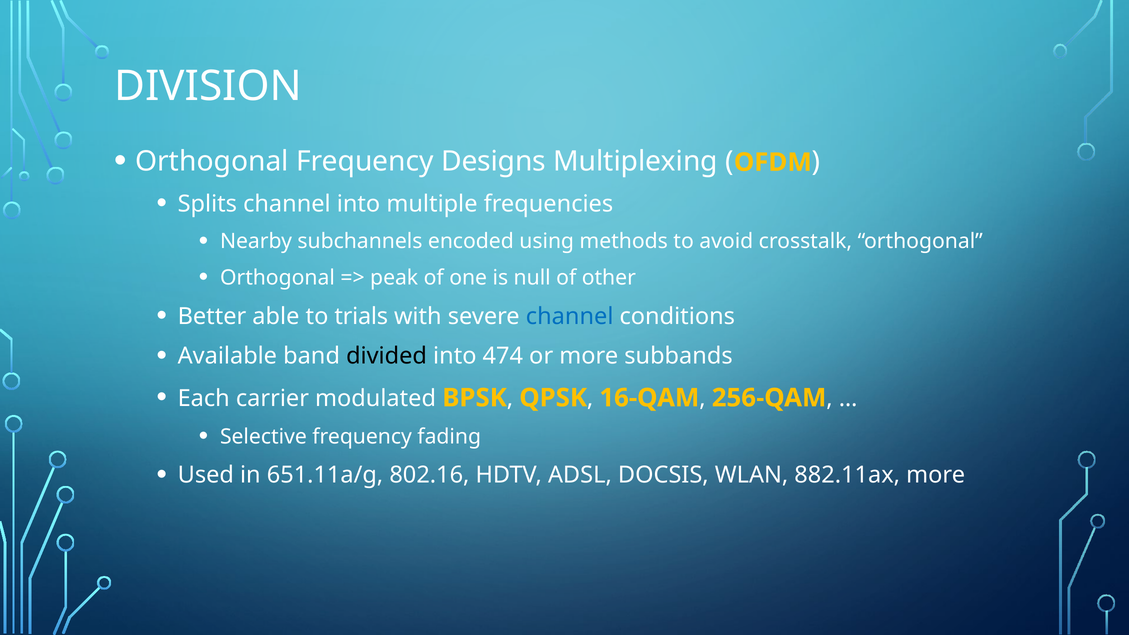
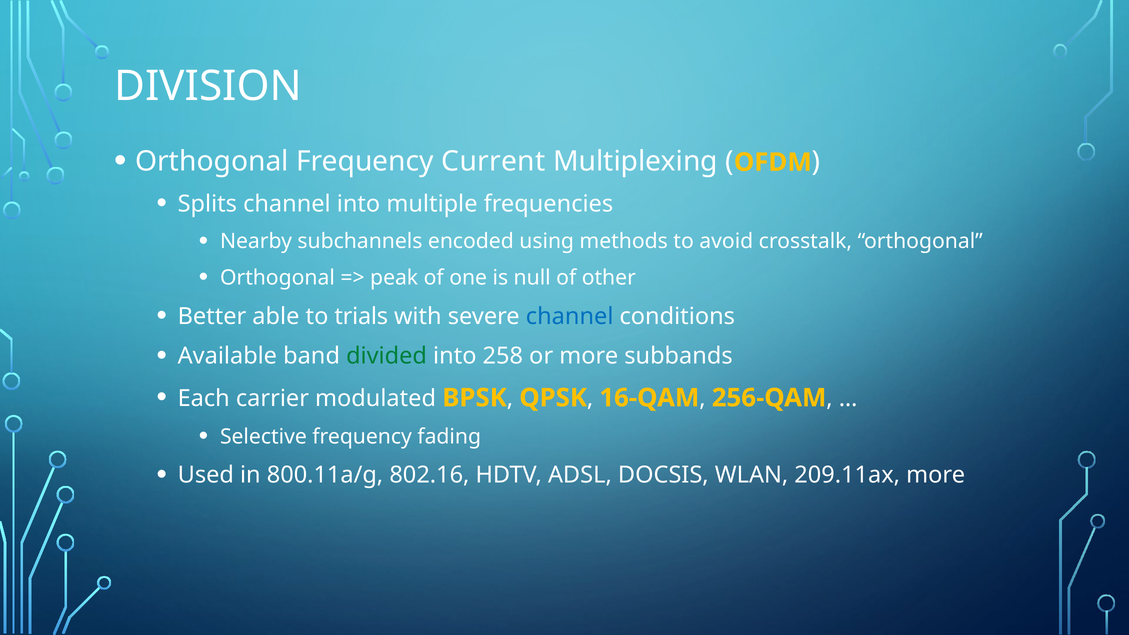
Designs: Designs -> Current
divided colour: black -> green
474: 474 -> 258
651.11a/g: 651.11a/g -> 800.11a/g
882.11ax: 882.11ax -> 209.11ax
